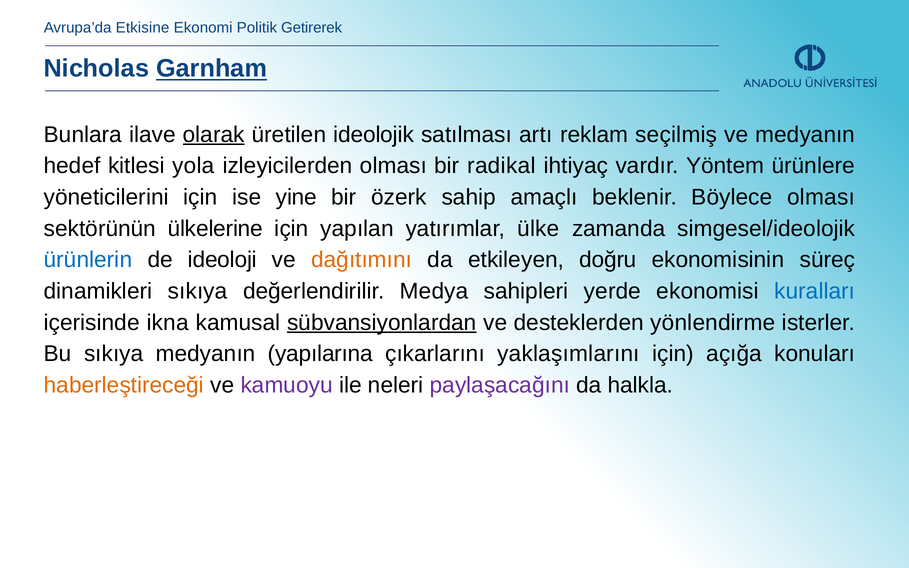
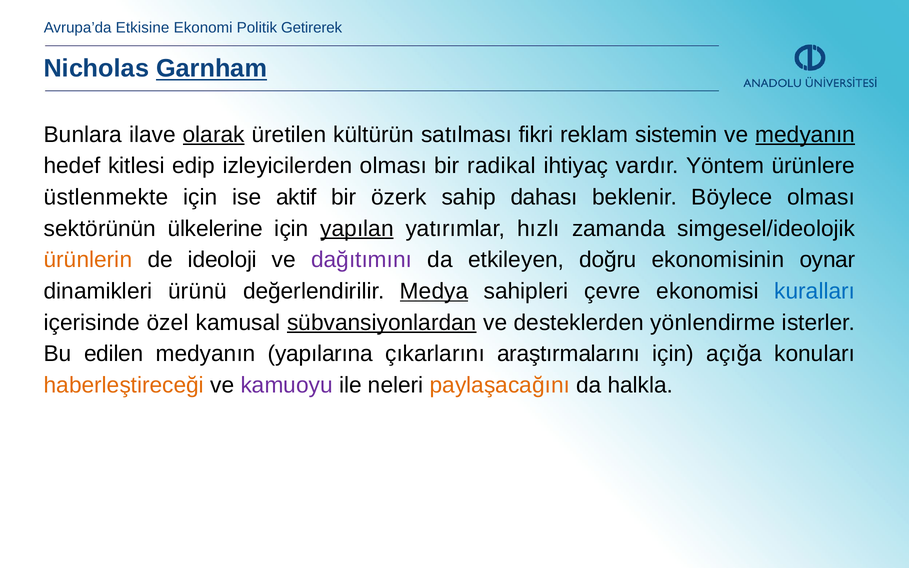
ideolojik: ideolojik -> kültürün
artı: artı -> fikri
seçilmiş: seçilmiş -> sistemin
medyanın at (805, 135) underline: none -> present
yola: yola -> edip
yöneticilerini: yöneticilerini -> üstlenmekte
yine: yine -> aktif
amaçlı: amaçlı -> dahası
yapılan underline: none -> present
ülke: ülke -> hızlı
ürünlerin colour: blue -> orange
dağıtımını colour: orange -> purple
süreç: süreç -> oynar
dinamikleri sıkıya: sıkıya -> ürünü
Medya underline: none -> present
yerde: yerde -> çevre
ikna: ikna -> özel
Bu sıkıya: sıkıya -> edilen
yaklaşımlarını: yaklaşımlarını -> araştırmalarını
paylaşacağını colour: purple -> orange
